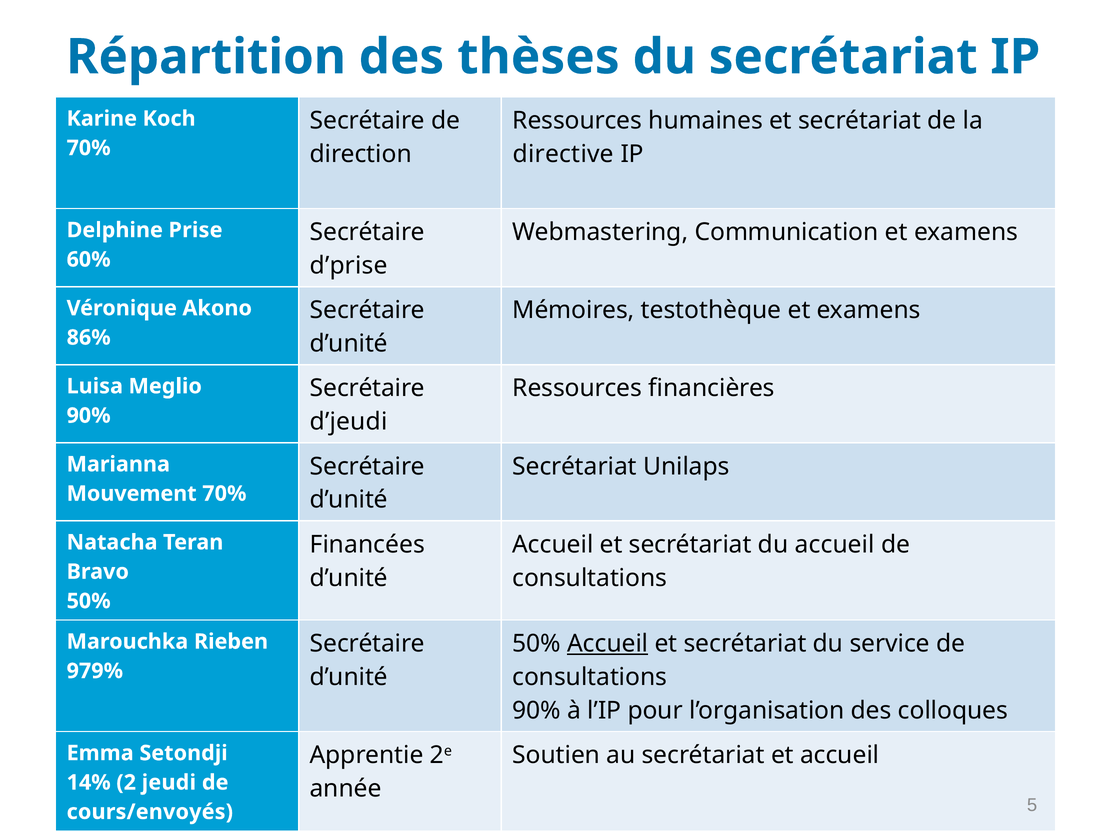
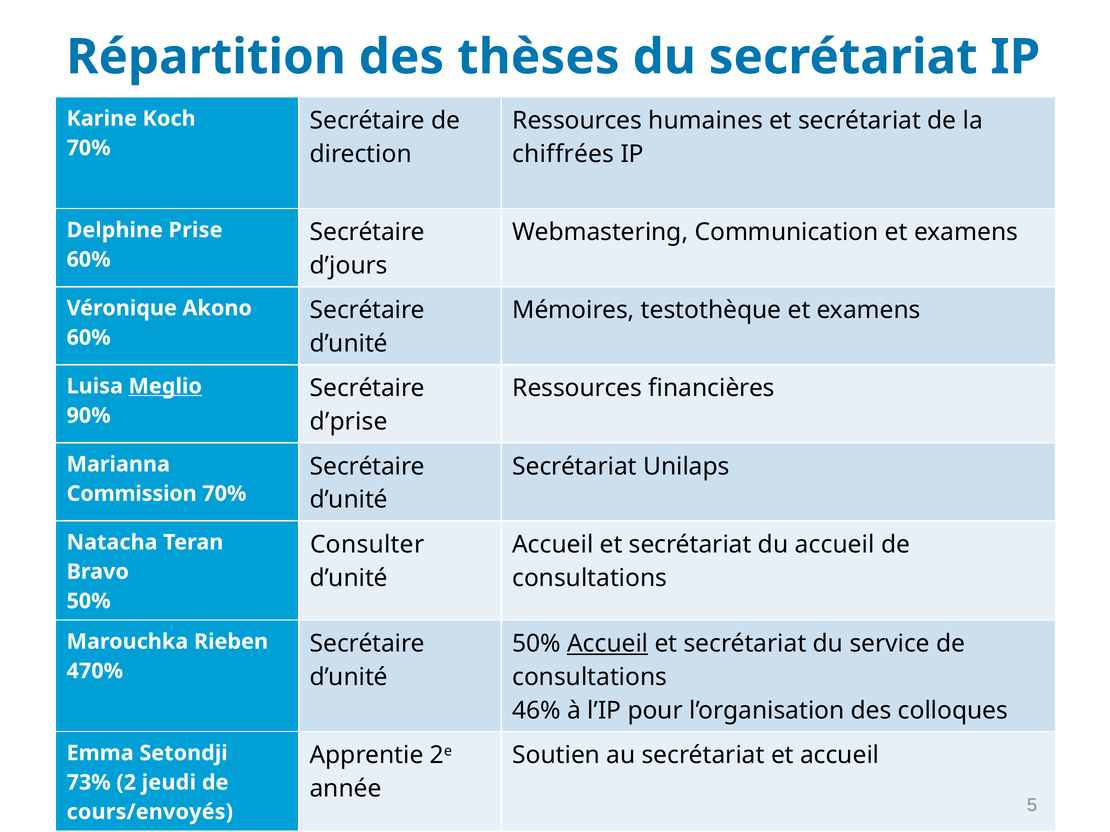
directive: directive -> chiffrées
d’prise: d’prise -> d’jours
86% at (89, 338): 86% -> 60%
Meglio underline: none -> present
d’jeudi: d’jeudi -> d’prise
Mouvement: Mouvement -> Commission
Financées: Financées -> Consulter
979%: 979% -> 470%
90% at (537, 711): 90% -> 46%
14%: 14% -> 73%
